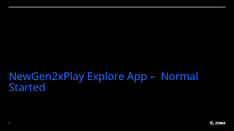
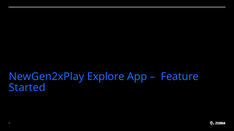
Normal: Normal -> Feature
